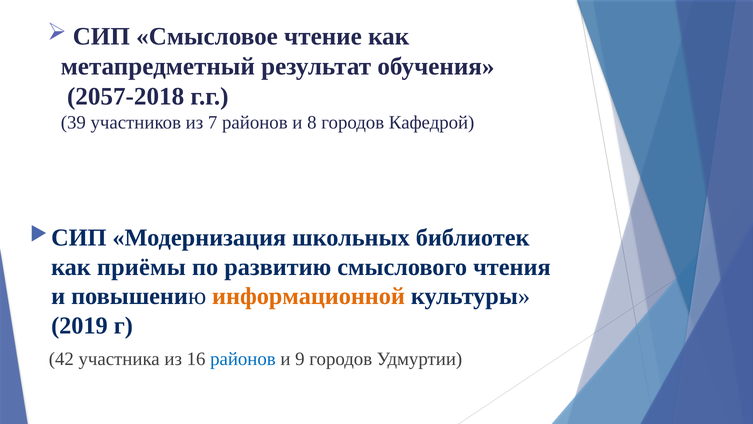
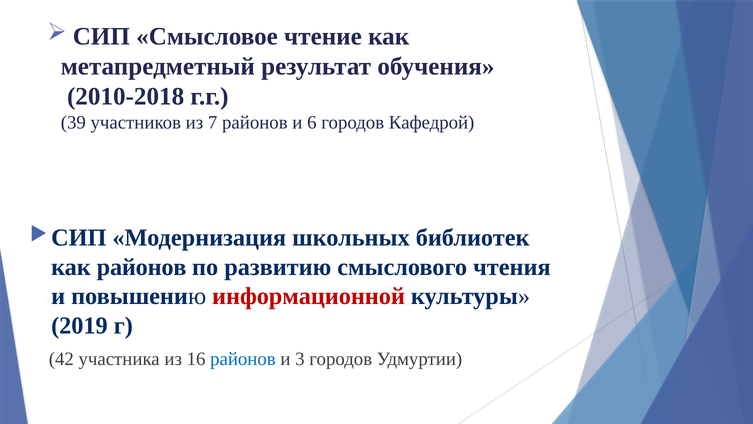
2057-2018: 2057-2018 -> 2010-2018
8: 8 -> 6
как приёмы: приёмы -> районов
информационной colour: orange -> red
9: 9 -> 3
